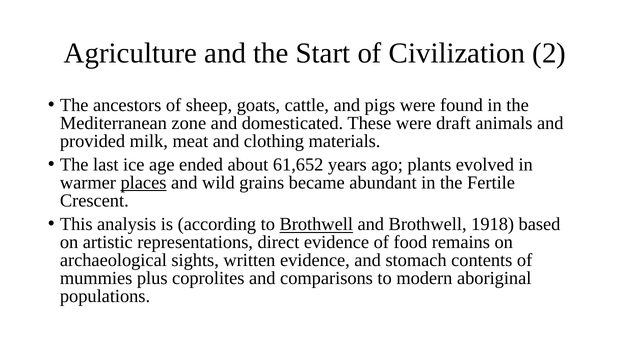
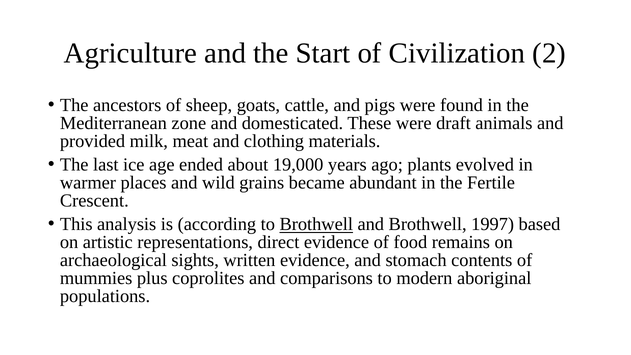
61,652: 61,652 -> 19,000
places underline: present -> none
1918: 1918 -> 1997
